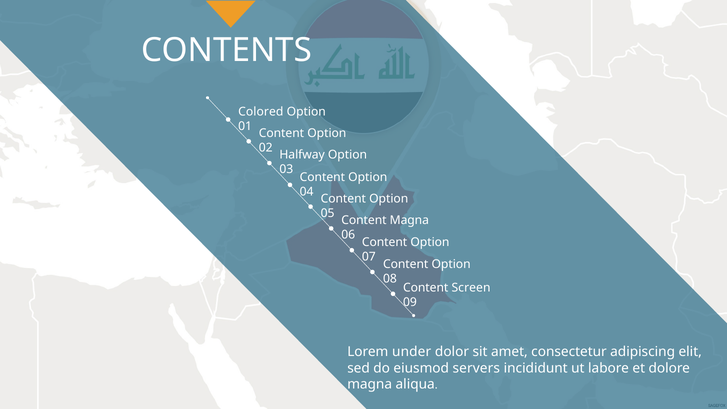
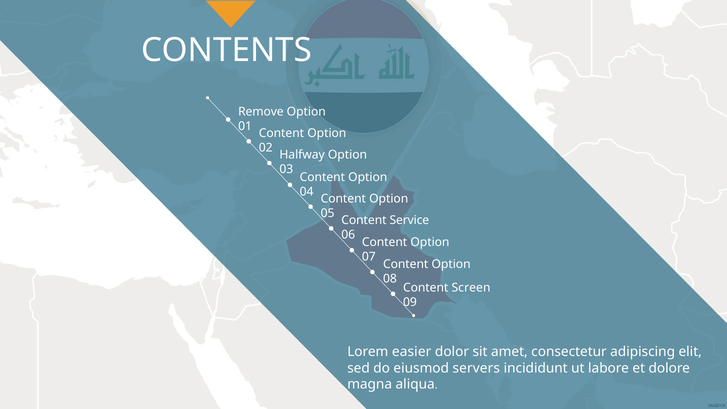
Colored: Colored -> Remove
Content Magna: Magna -> Service
under: under -> easier
